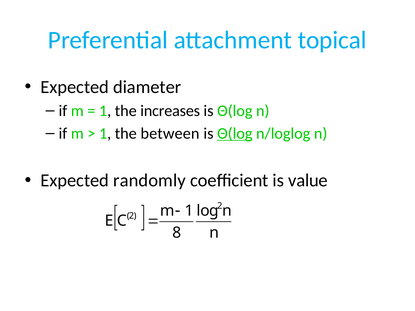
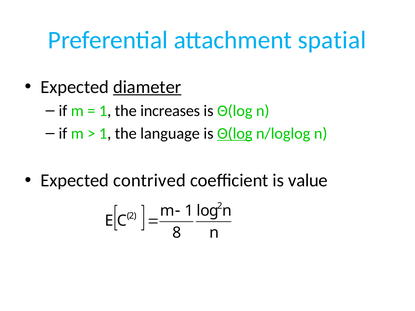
topical: topical -> spatial
diameter underline: none -> present
between: between -> language
randomly: randomly -> contrived
